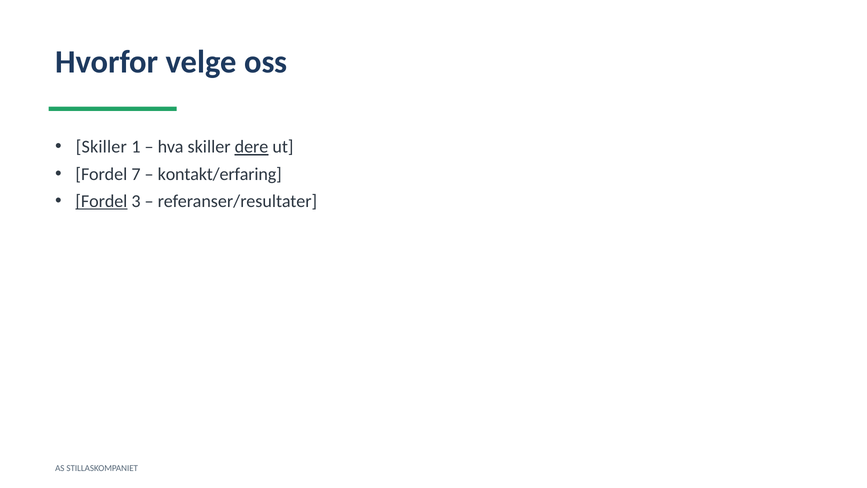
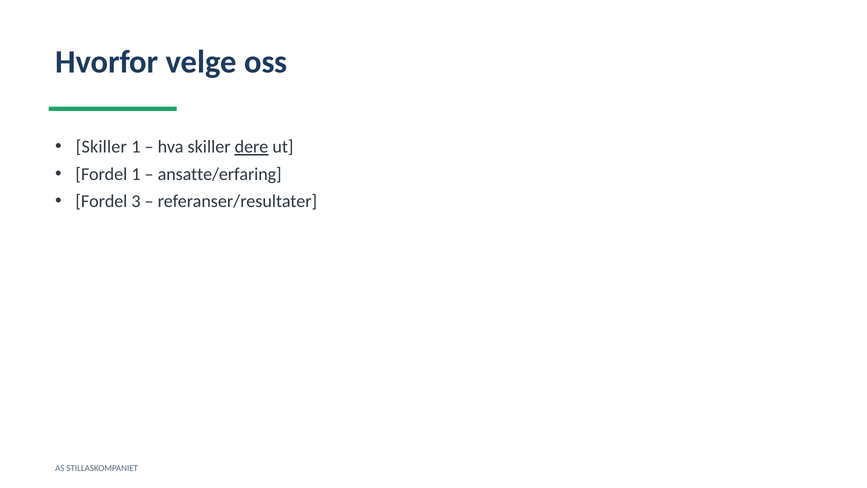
Fordel 7: 7 -> 1
kontakt/erfaring: kontakt/erfaring -> ansatte/erfaring
Fordel at (101, 201) underline: present -> none
